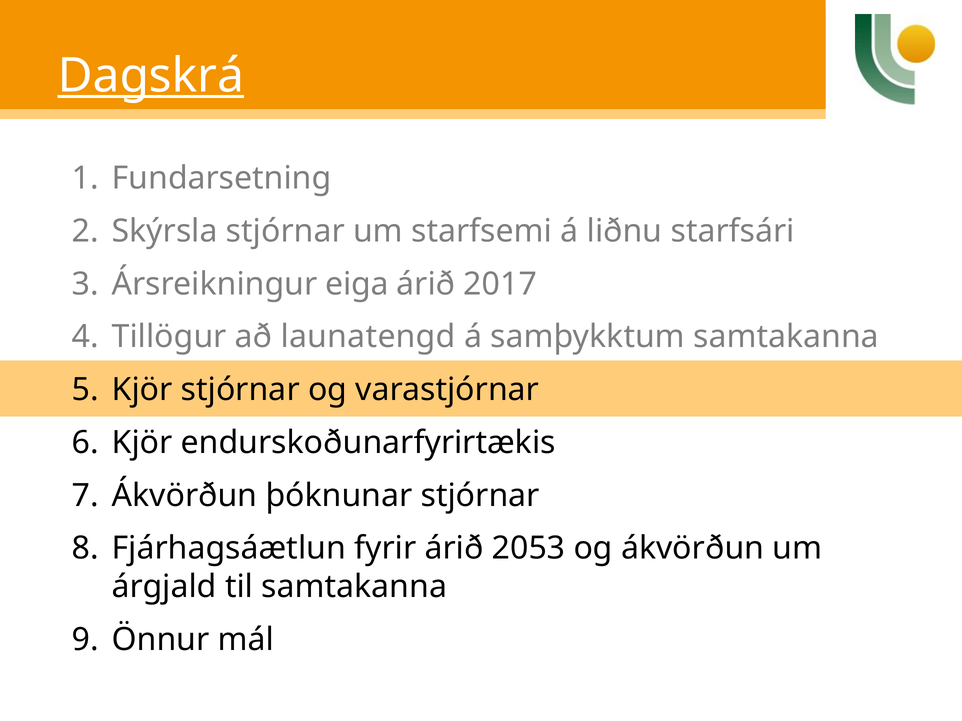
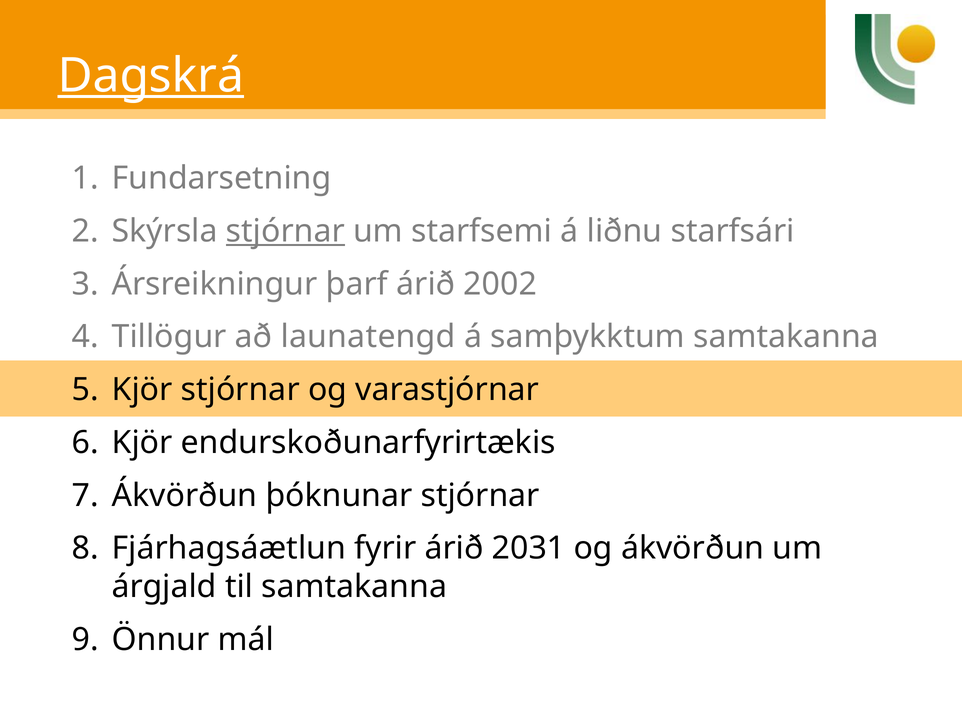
stjórnar at (285, 231) underline: none -> present
eiga: eiga -> þarf
2017: 2017 -> 2002
2053: 2053 -> 2031
